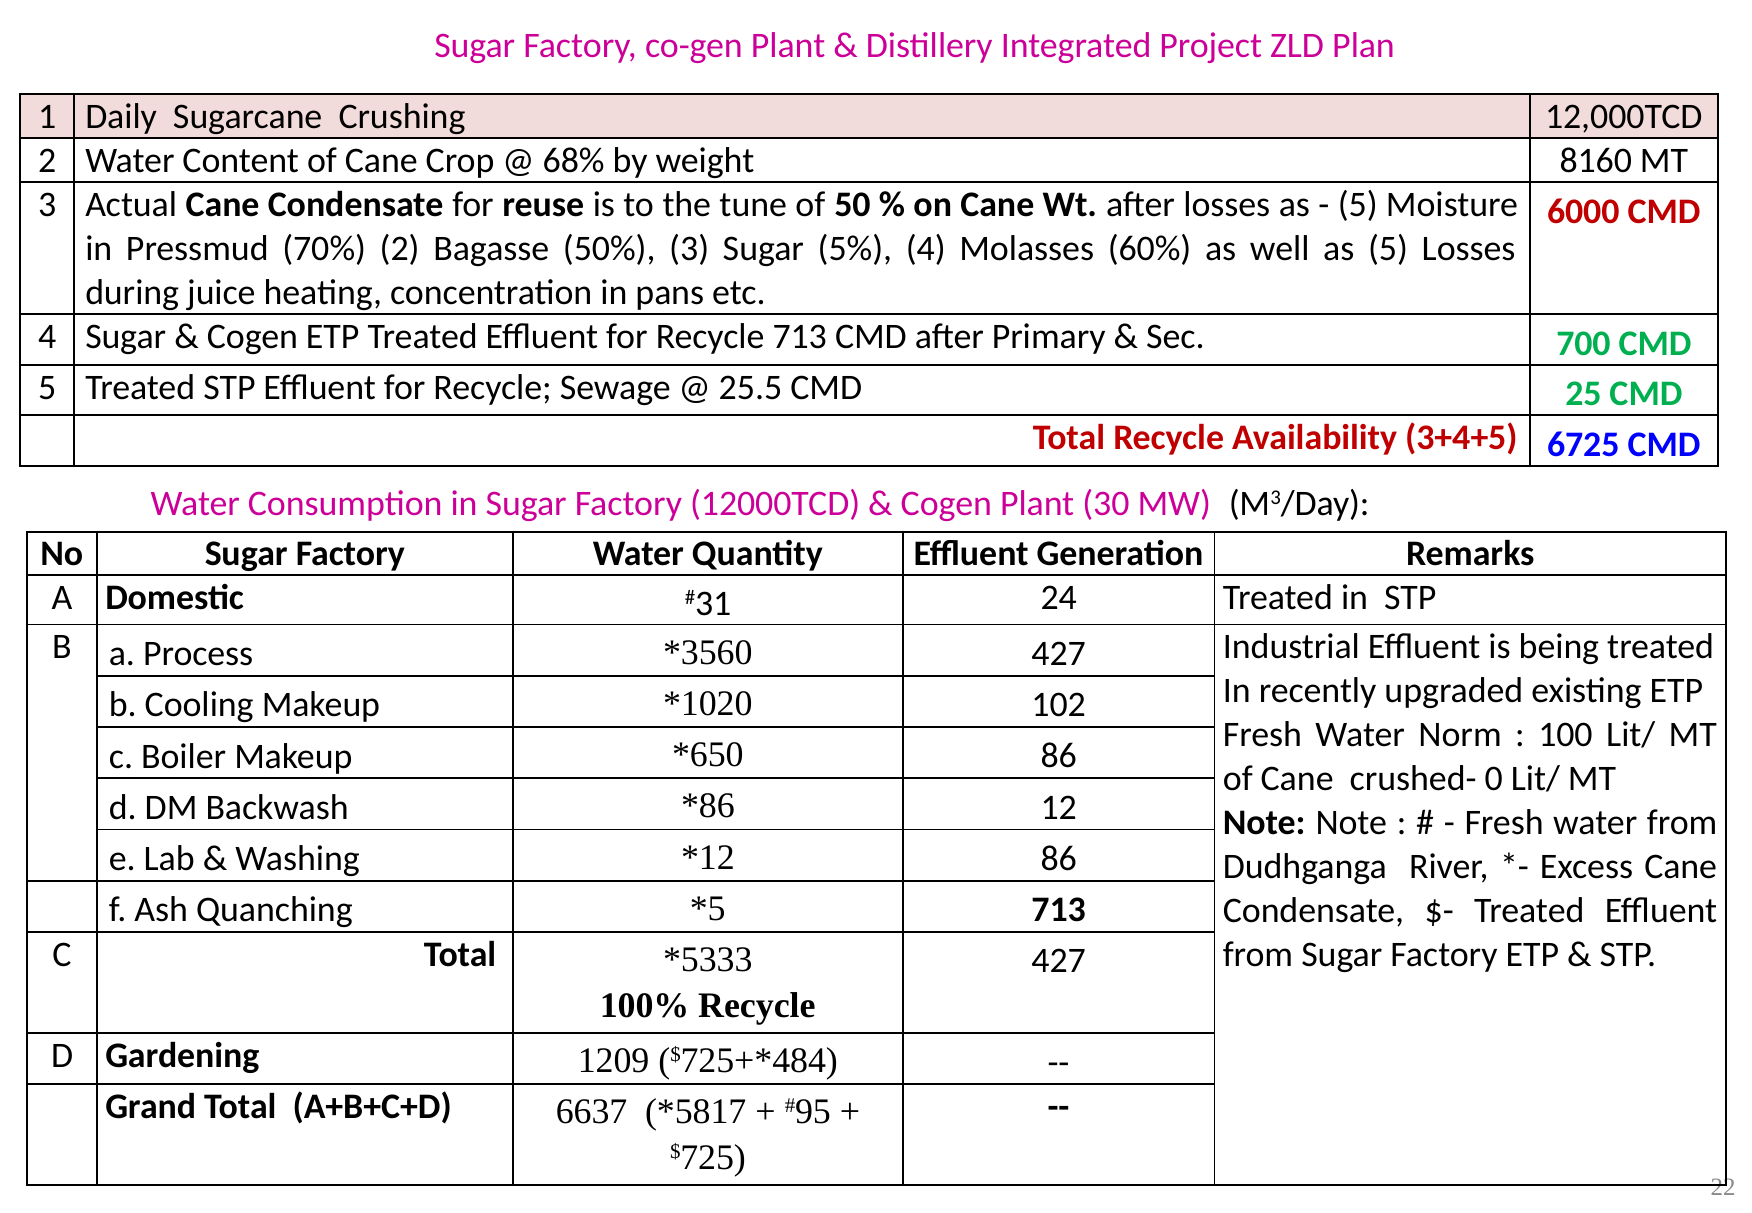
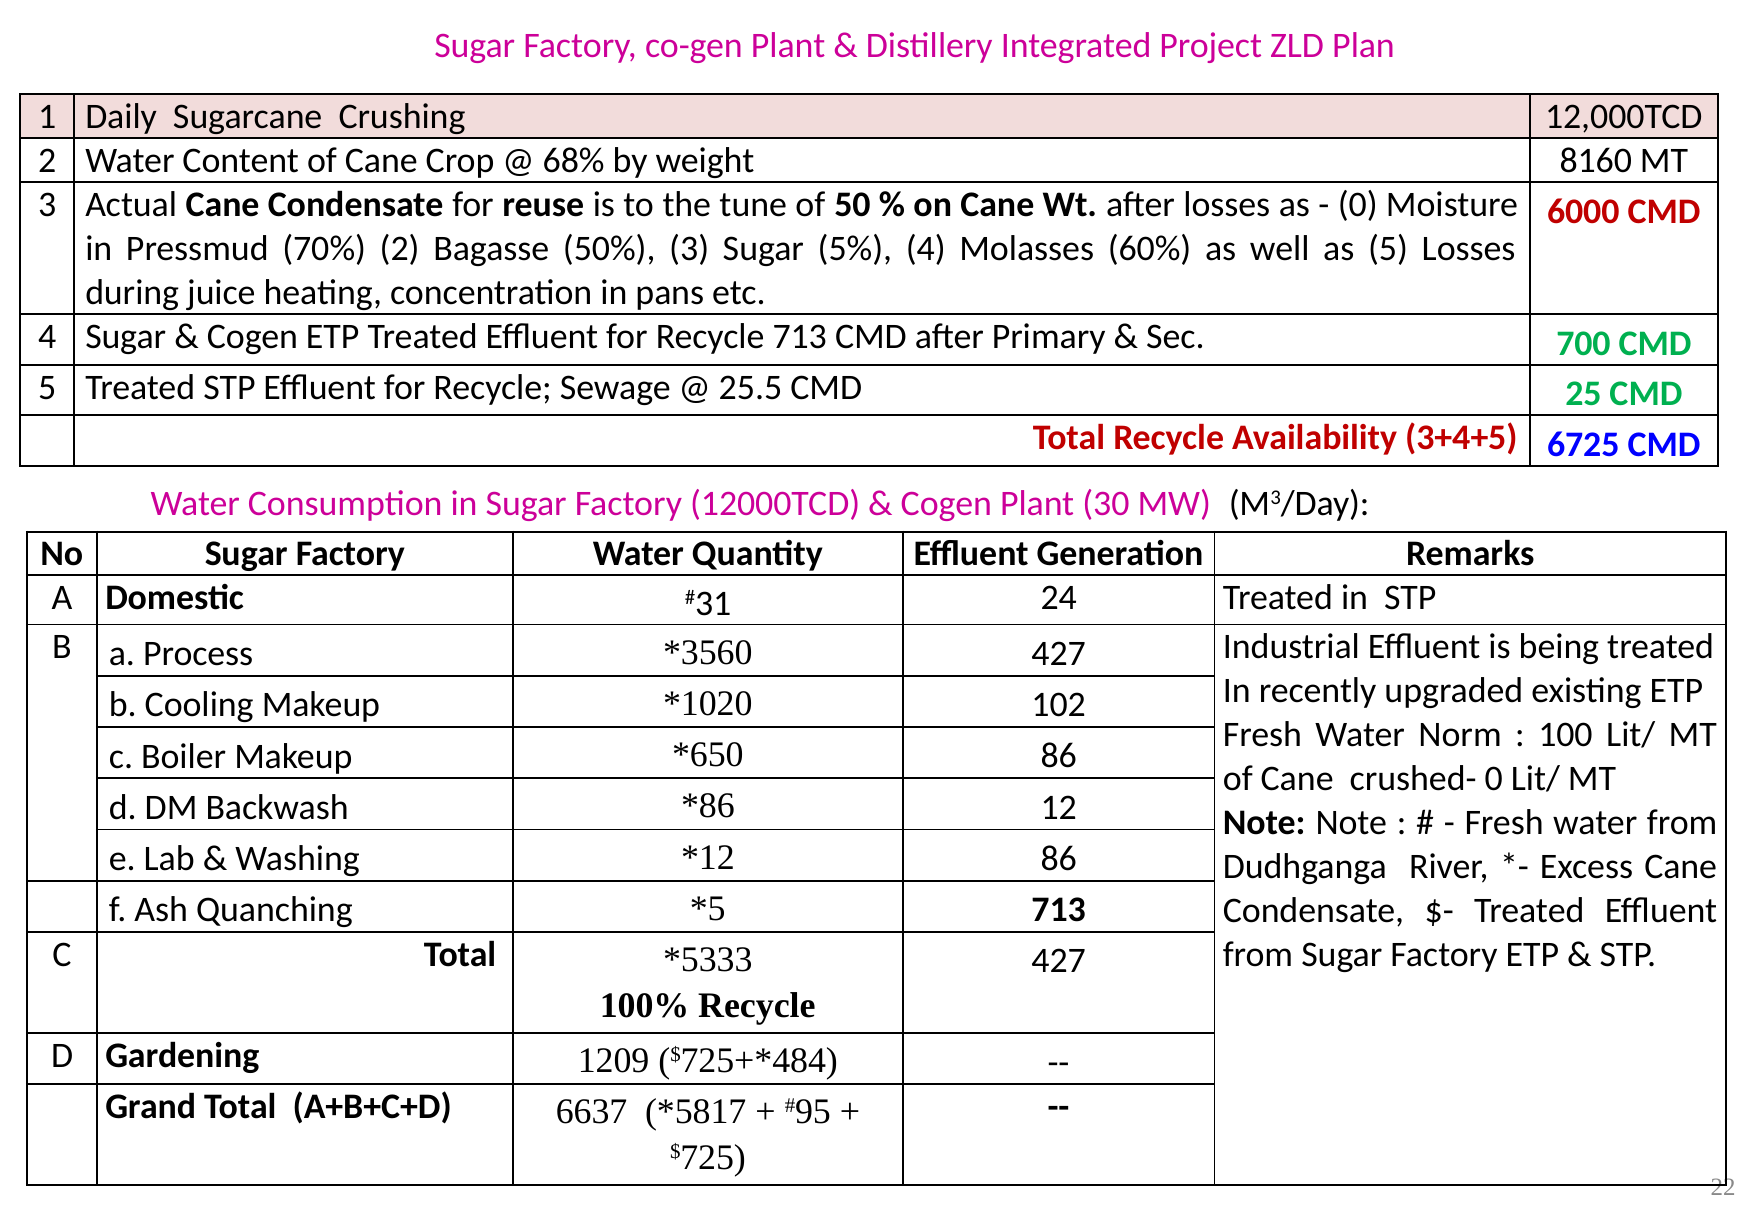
5 at (1358, 205): 5 -> 0
